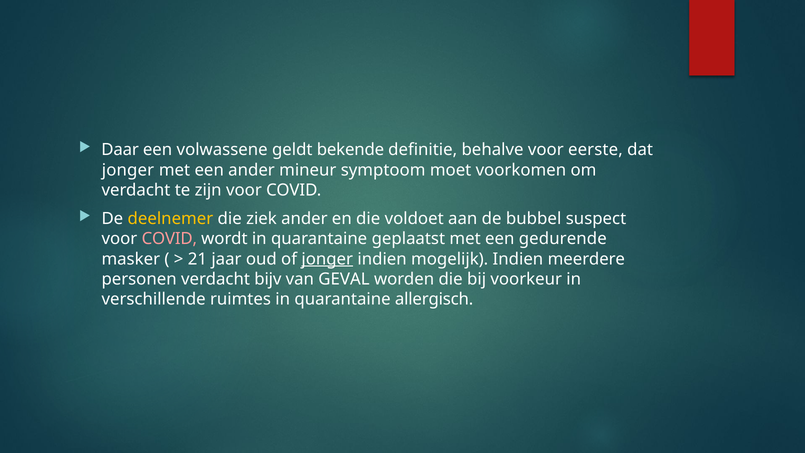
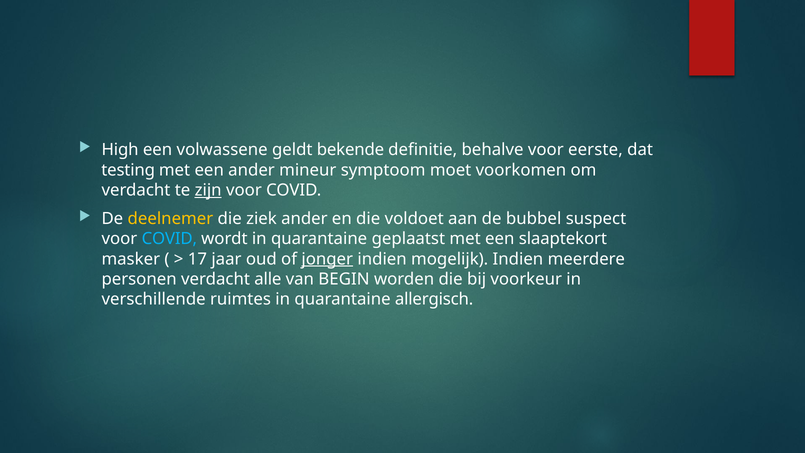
Daar: Daar -> High
jonger at (128, 170): jonger -> testing
zijn underline: none -> present
COVID at (169, 239) colour: pink -> light blue
gedurende: gedurende -> slaaptekort
21: 21 -> 17
bijv: bijv -> alle
GEVAL: GEVAL -> BEGIN
